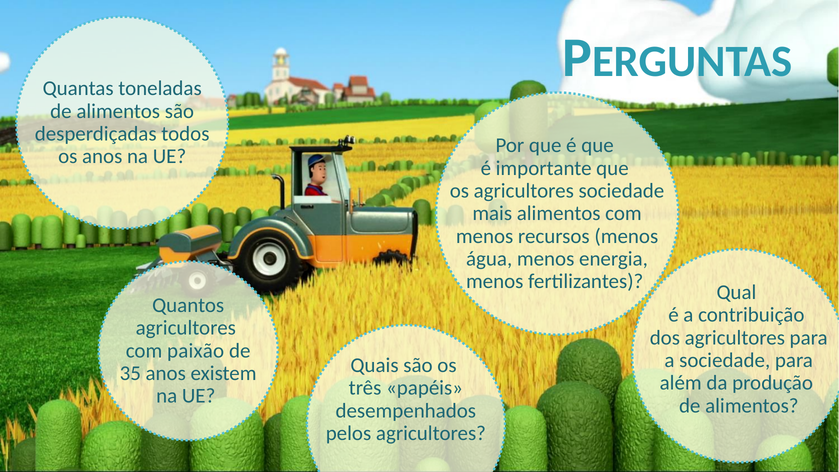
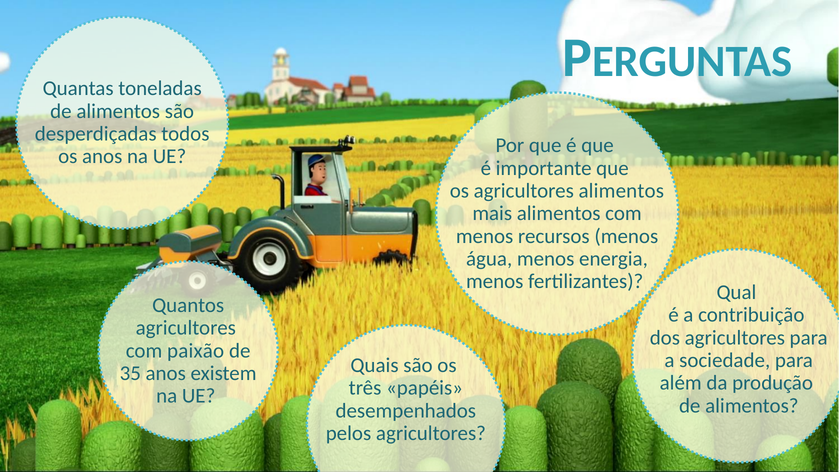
agricultores sociedade: sociedade -> alimentos
